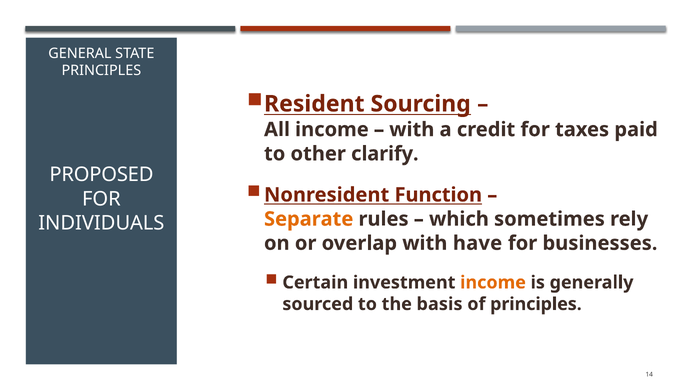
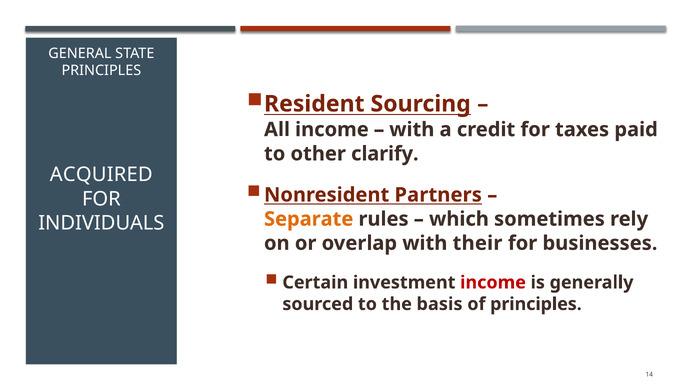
PROPOSED: PROPOSED -> ACQUIRED
Function: Function -> Partners
have: have -> their
income at (493, 282) colour: orange -> red
